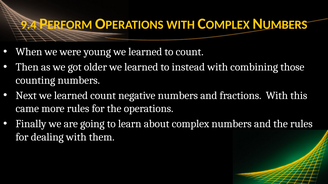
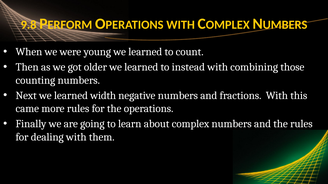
9.4: 9.4 -> 9.8
learned count: count -> width
